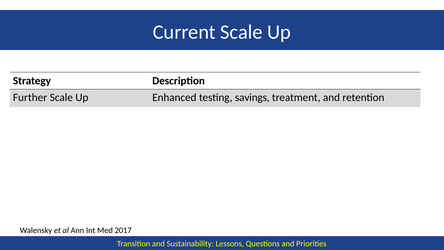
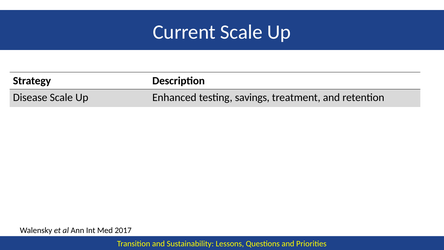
Further: Further -> Disease
